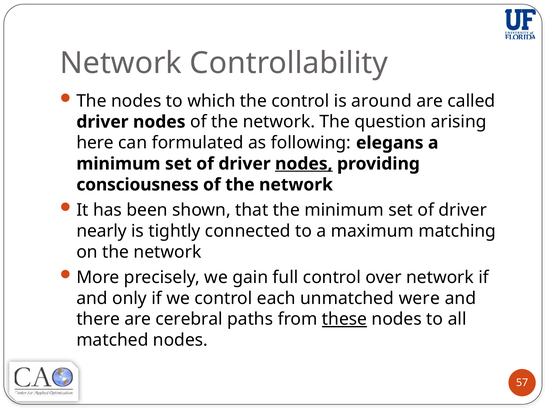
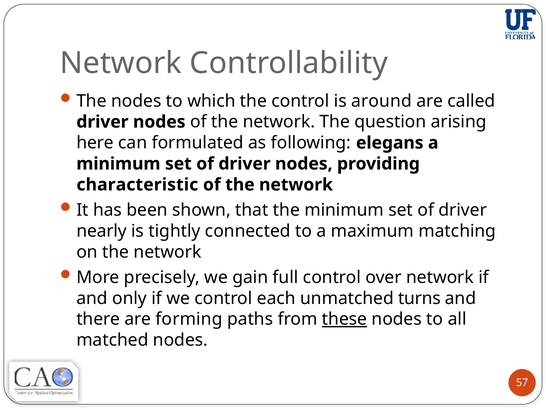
nodes at (304, 164) underline: present -> none
consciousness: consciousness -> characteristic
were: were -> turns
cerebral: cerebral -> forming
